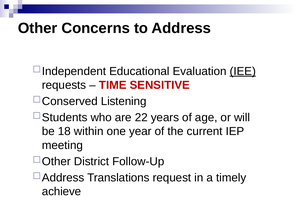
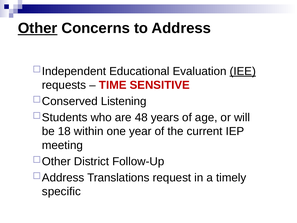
Other underline: none -> present
22: 22 -> 48
achieve: achieve -> specific
